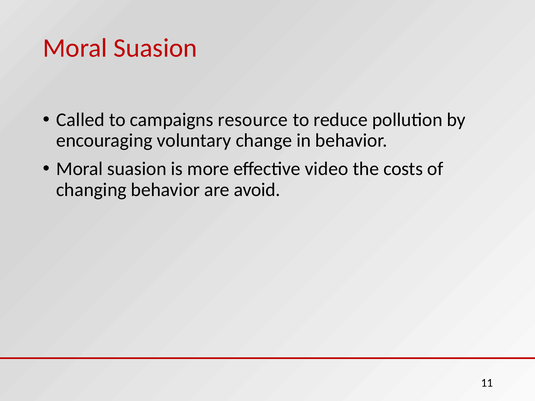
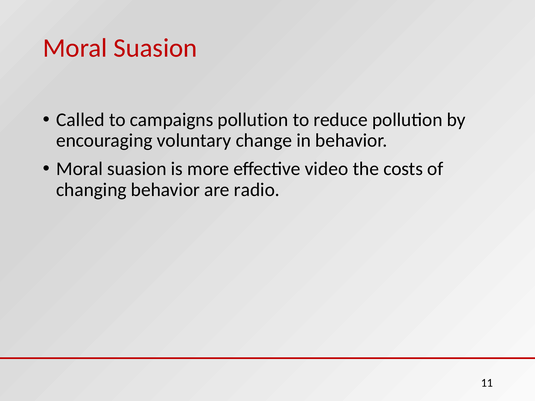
campaigns resource: resource -> pollution
avoid: avoid -> radio
